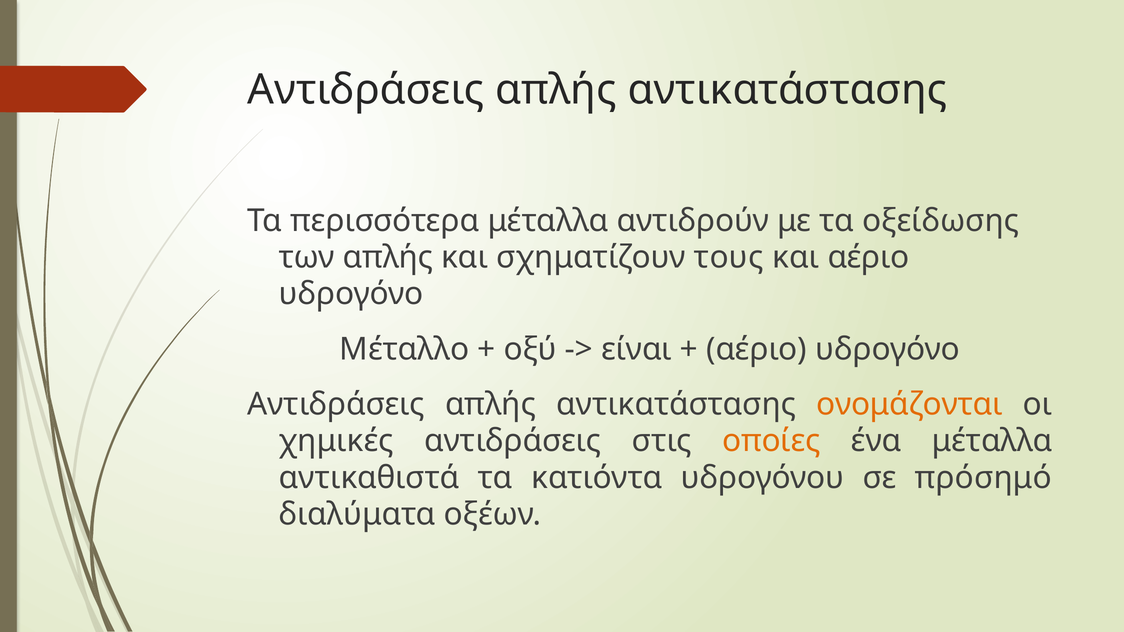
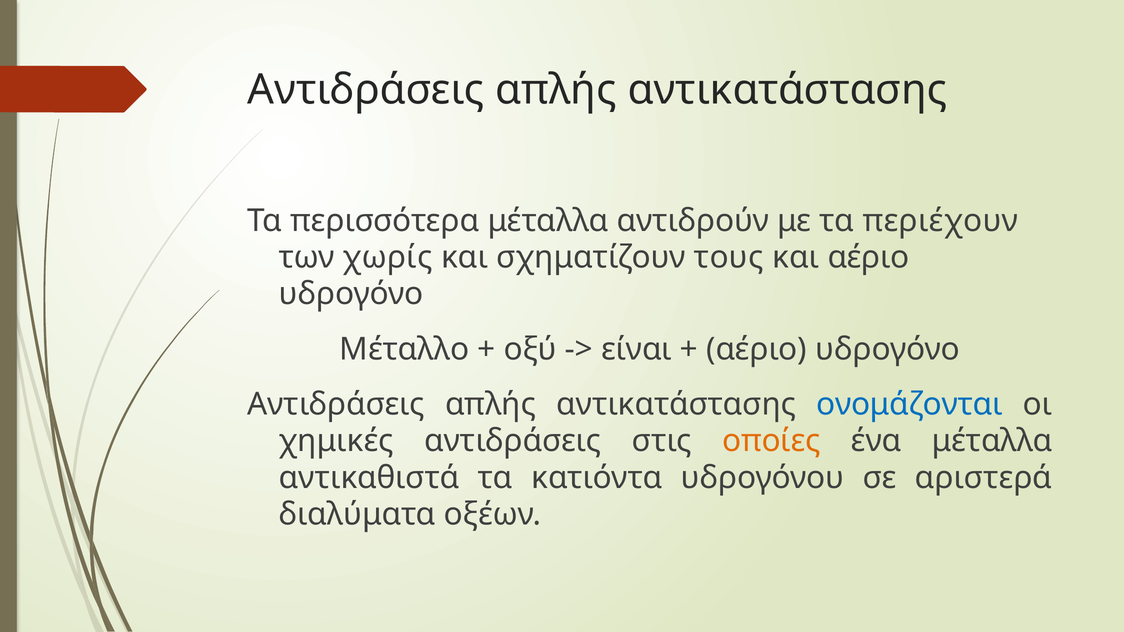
οξείδωσης: οξείδωσης -> περιέχουν
των απλής: απλής -> χωρίς
ονομάζονται colour: orange -> blue
πρόσημό: πρόσημό -> αριστερά
